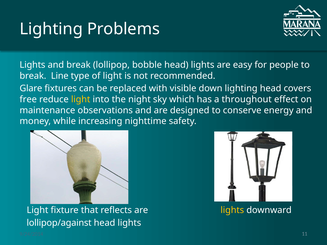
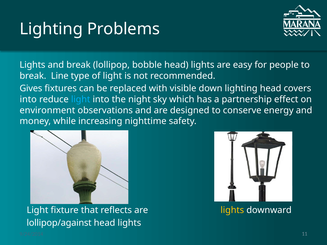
Glare: Glare -> Gives
free at (28, 99): free -> into
light at (81, 99) colour: yellow -> light blue
throughout: throughout -> partnership
maintenance: maintenance -> environment
